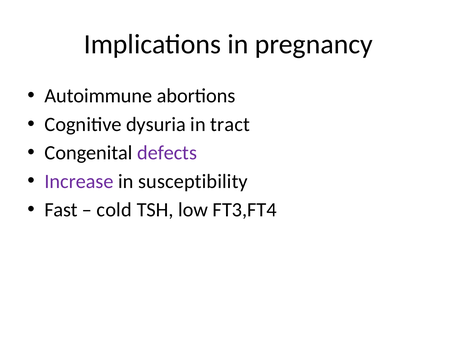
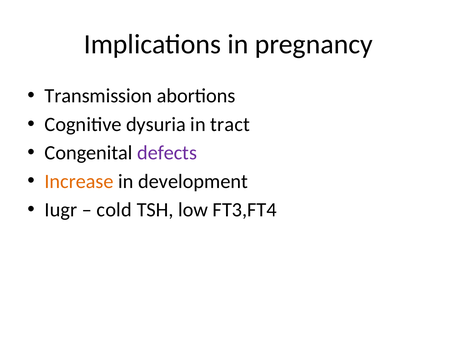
Autoimmune: Autoimmune -> Transmission
Increase colour: purple -> orange
susceptibility: susceptibility -> development
Fast: Fast -> Iugr
